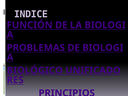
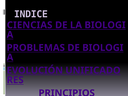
FUNCIÓN at (30, 25): FUNCIÓN -> CIENCIAS
BIOLÓGICO: BIOLÓGICO -> EVOLUCIÓN
